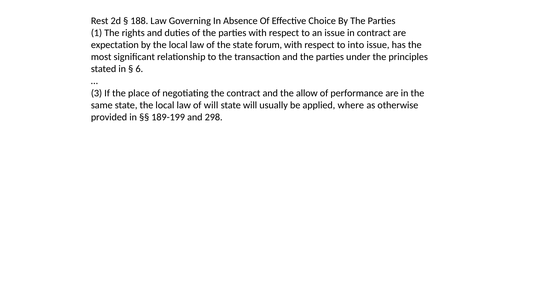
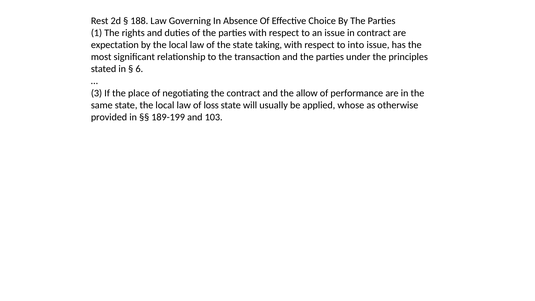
forum: forum -> taking
of will: will -> loss
where: where -> whose
298: 298 -> 103
